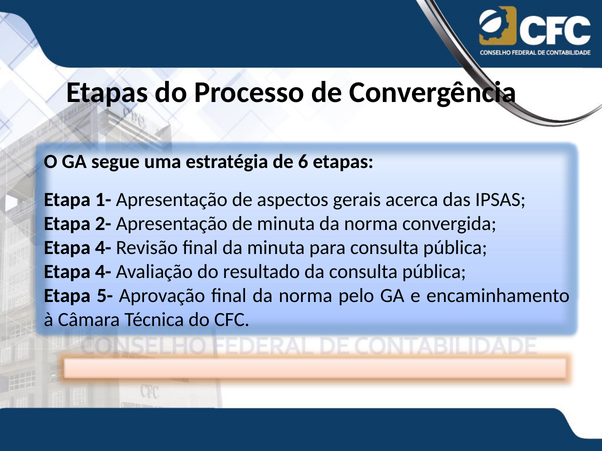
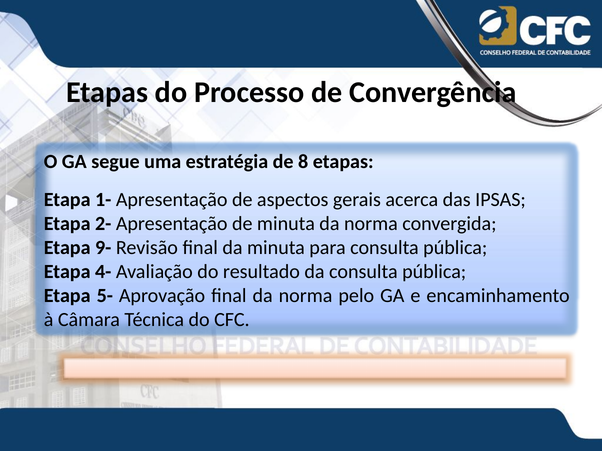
6: 6 -> 8
4- at (103, 248): 4- -> 9-
